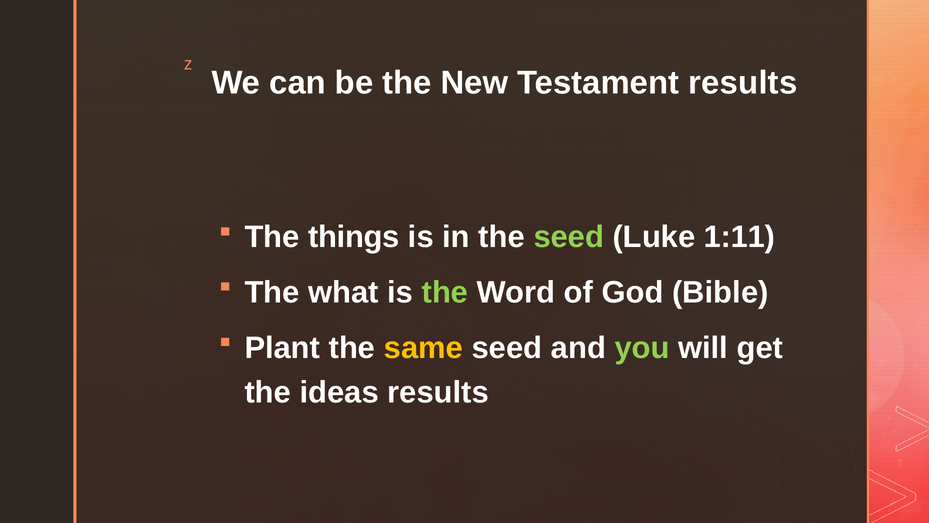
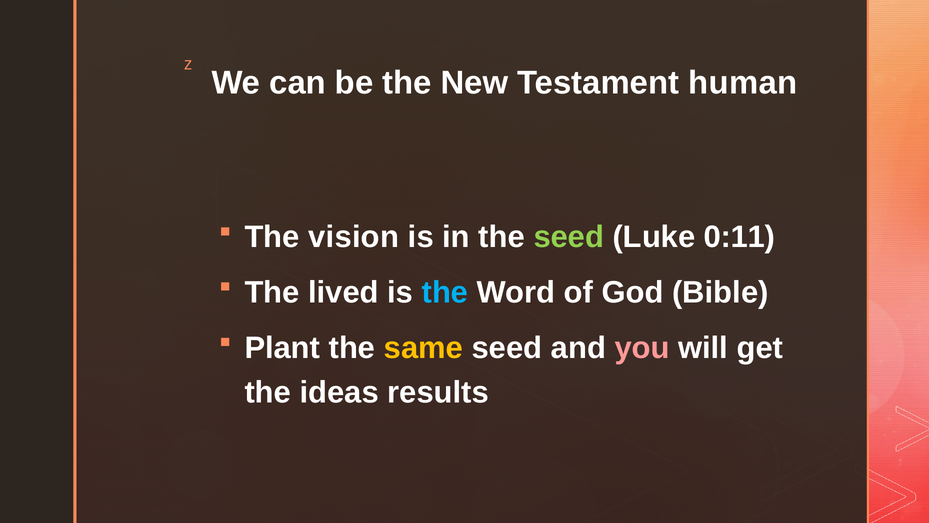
Testament results: results -> human
things: things -> vision
1:11: 1:11 -> 0:11
what: what -> lived
the at (445, 292) colour: light green -> light blue
you colour: light green -> pink
